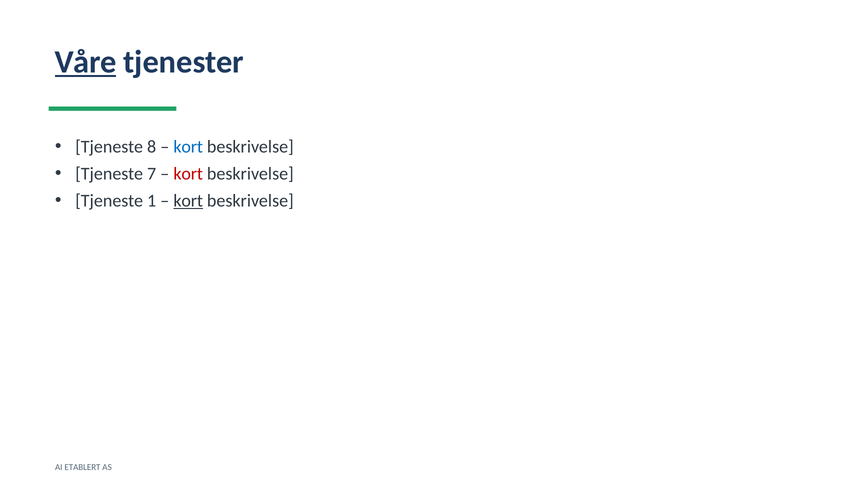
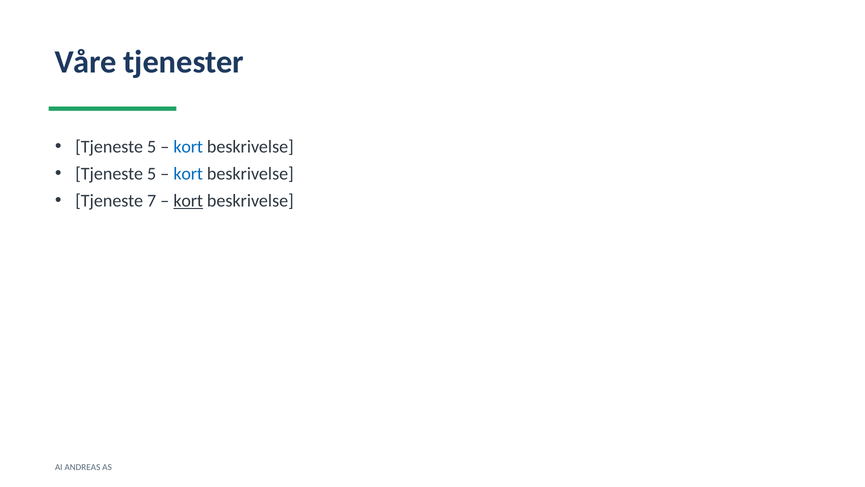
Våre underline: present -> none
8 at (152, 147): 8 -> 5
7 at (152, 174): 7 -> 5
kort at (188, 174) colour: red -> blue
1: 1 -> 7
ETABLERT: ETABLERT -> ANDREAS
